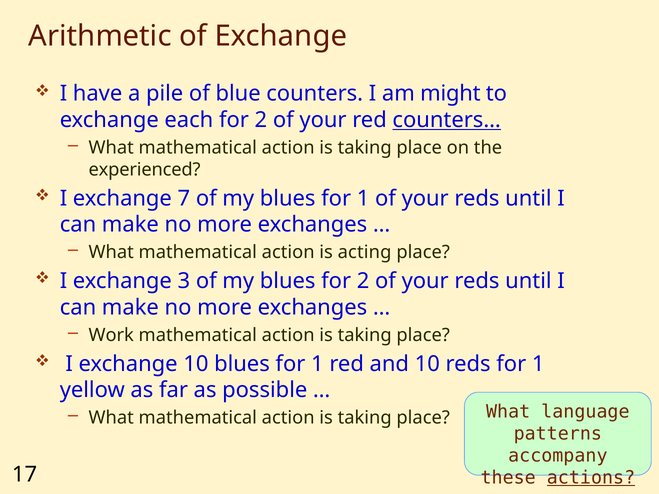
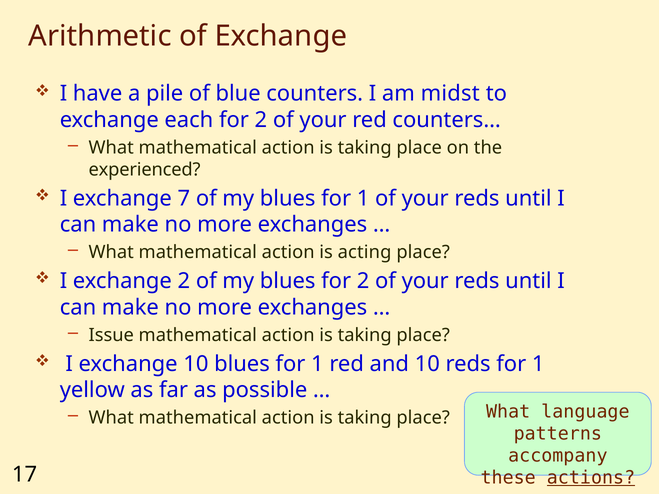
might: might -> midst
counters… underline: present -> none
exchange 3: 3 -> 2
Work: Work -> Issue
